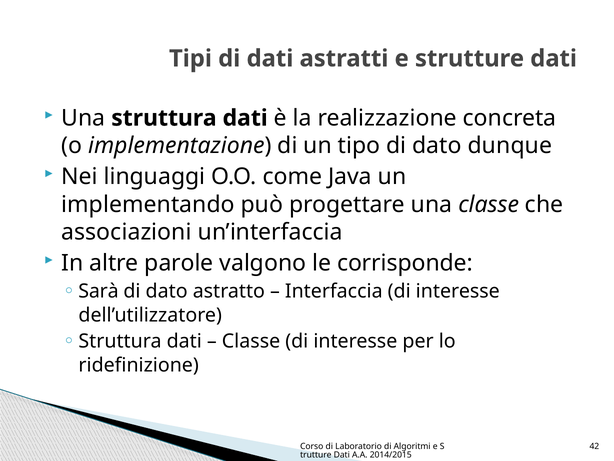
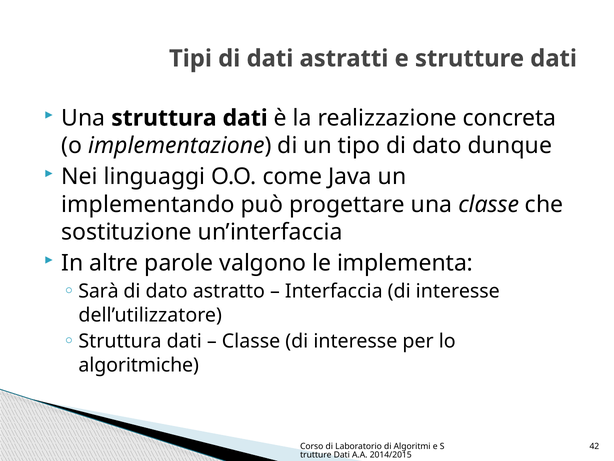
associazioni: associazioni -> sostituzione
corrisponde: corrisponde -> implementa
ridefinizione: ridefinizione -> algoritmiche
